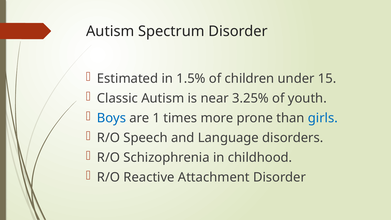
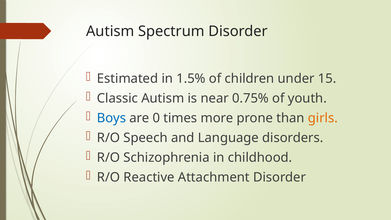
3.25%: 3.25% -> 0.75%
1: 1 -> 0
girls colour: blue -> orange
